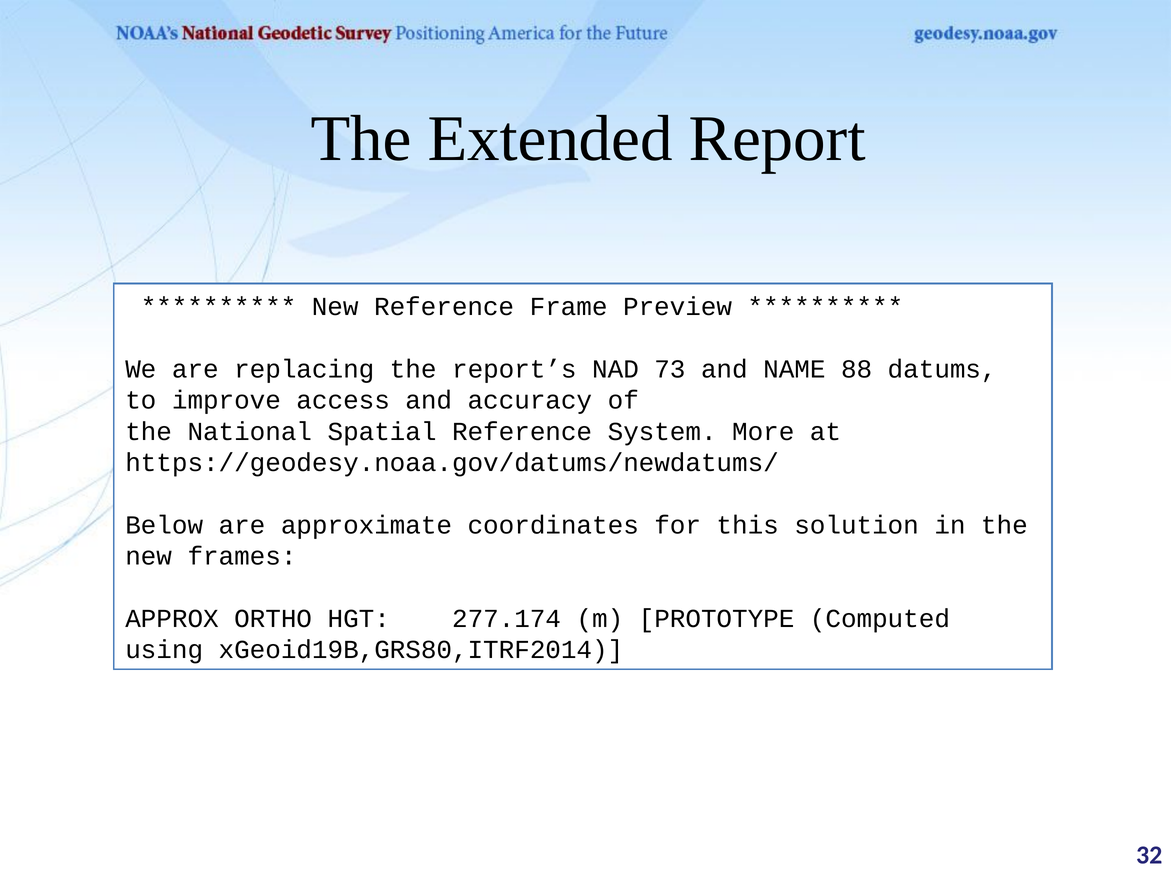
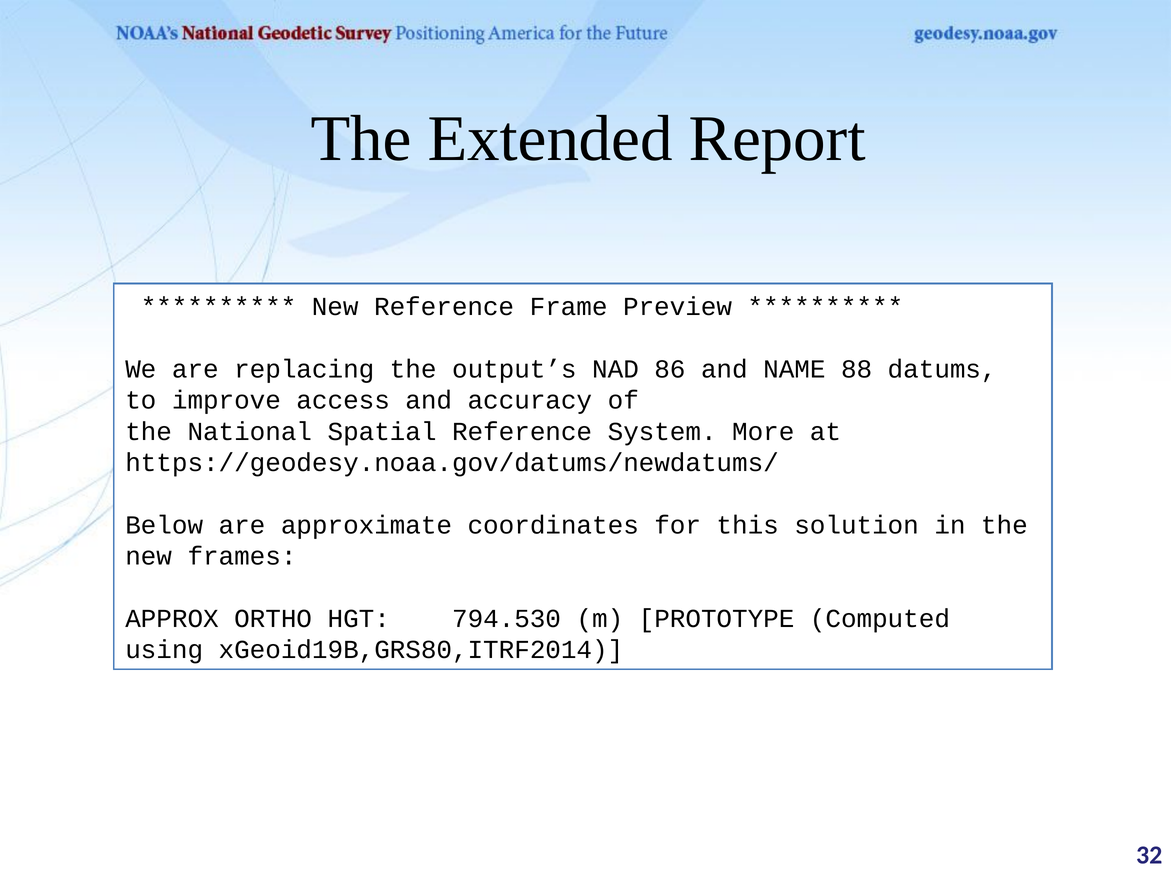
report’s: report’s -> output’s
73: 73 -> 86
277.174: 277.174 -> 794.530
